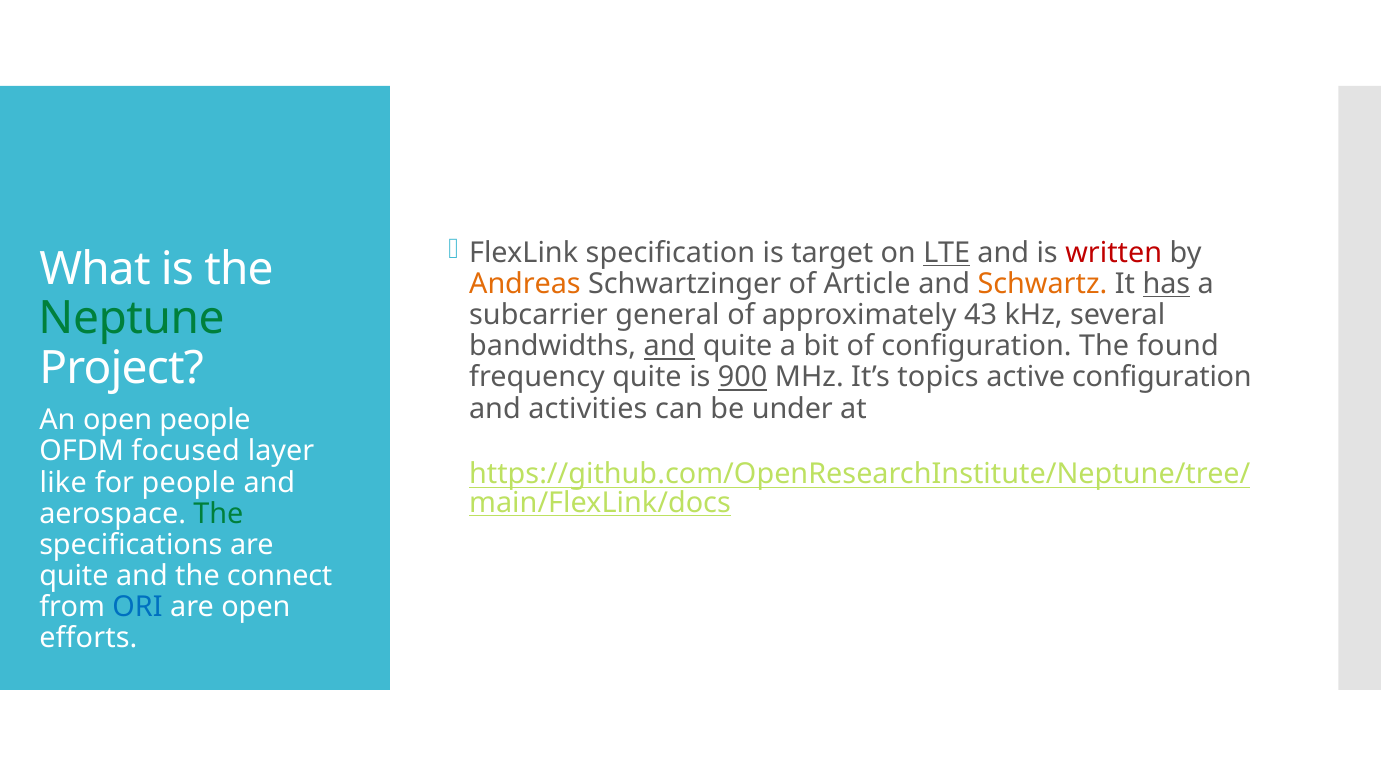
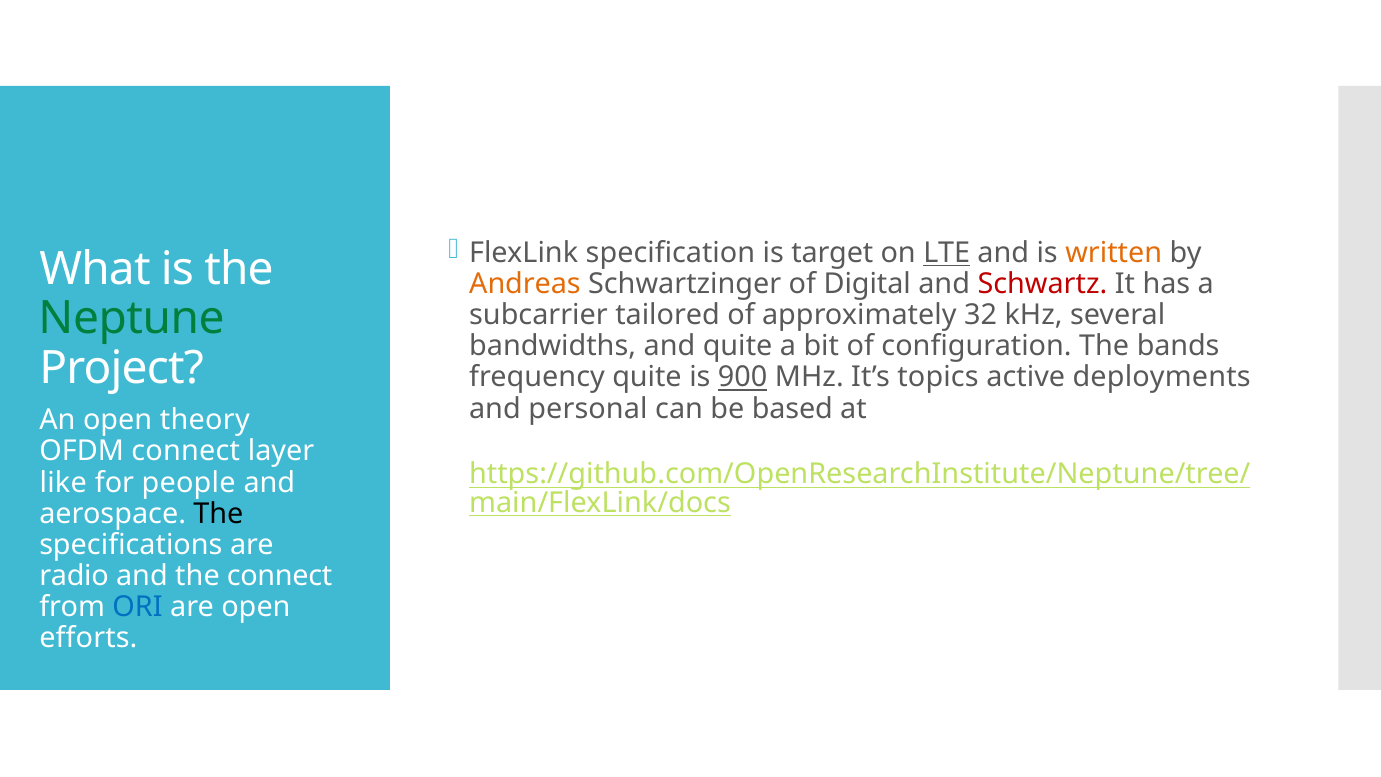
written colour: red -> orange
Article: Article -> Digital
Schwartz colour: orange -> red
has underline: present -> none
general: general -> tailored
43: 43 -> 32
and at (669, 346) underline: present -> none
found: found -> bands
active configuration: configuration -> deployments
activities: activities -> personal
under: under -> based
open people: people -> theory
OFDM focused: focused -> connect
The at (218, 513) colour: green -> black
quite at (74, 576): quite -> radio
